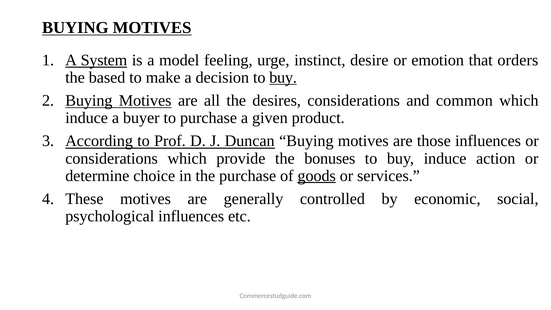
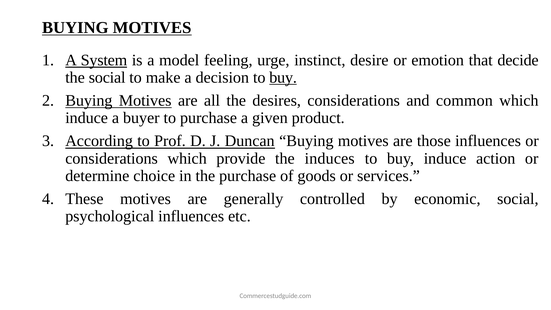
orders: orders -> decide
the based: based -> social
bonuses: bonuses -> induces
goods underline: present -> none
